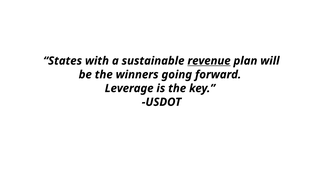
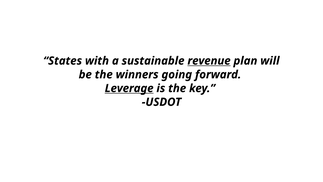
Leverage underline: none -> present
